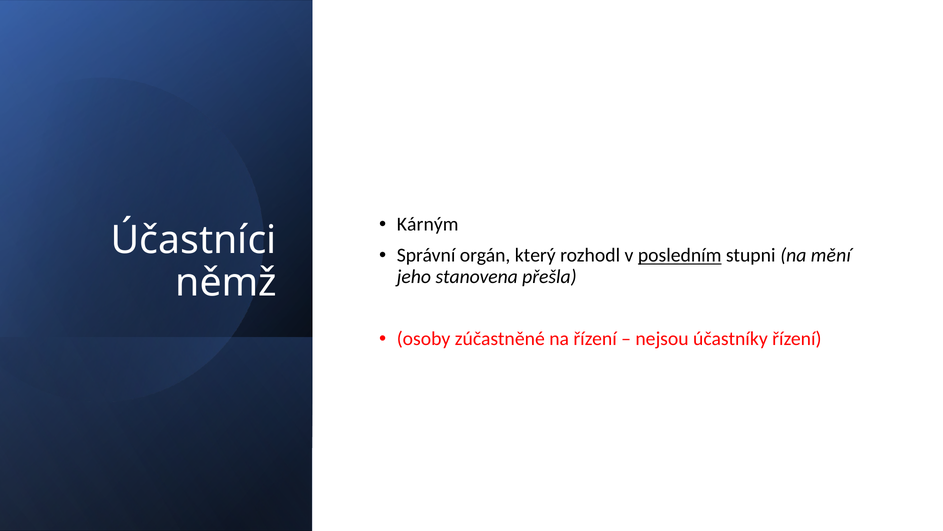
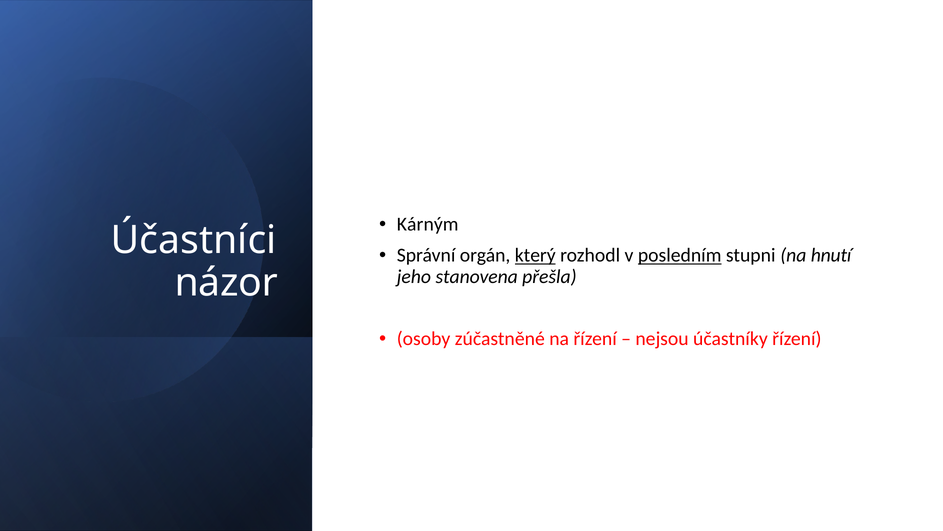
který underline: none -> present
mění: mění -> hnutí
němž: němž -> názor
